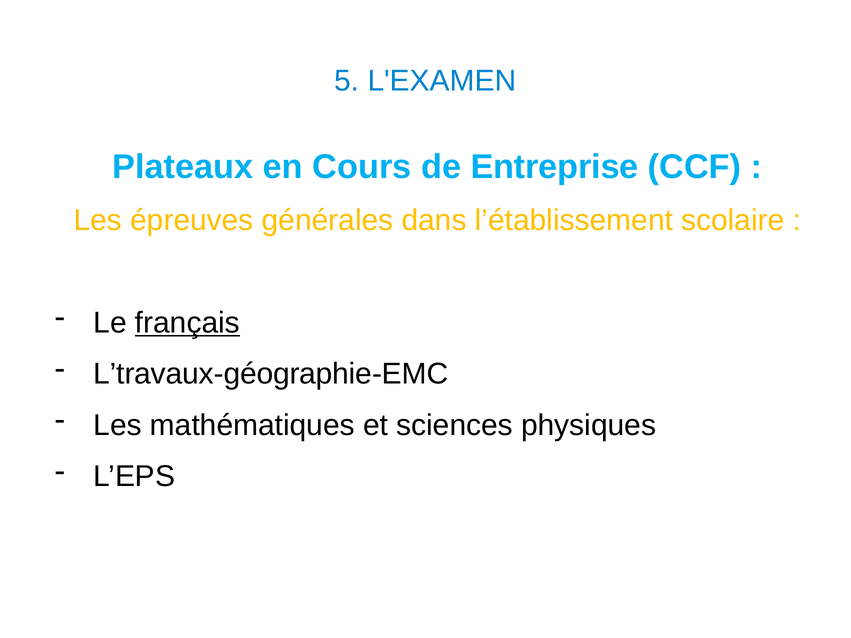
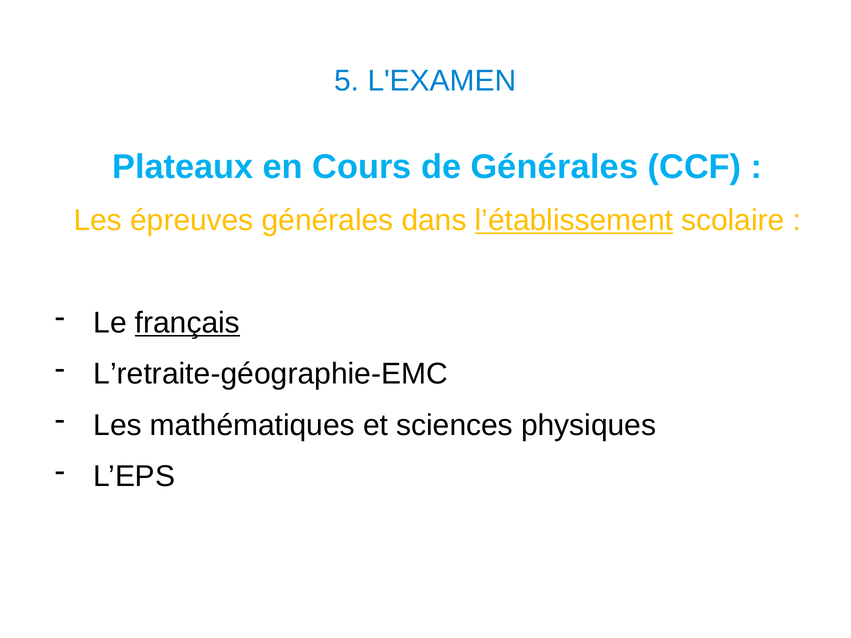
de Entreprise: Entreprise -> Générales
l’établissement underline: none -> present
L’travaux-géographie-EMC: L’travaux-géographie-EMC -> L’retraite-géographie-EMC
